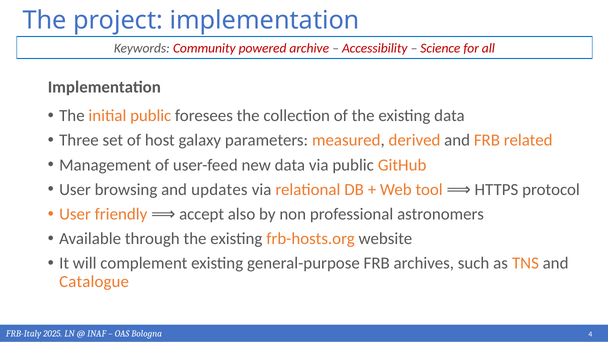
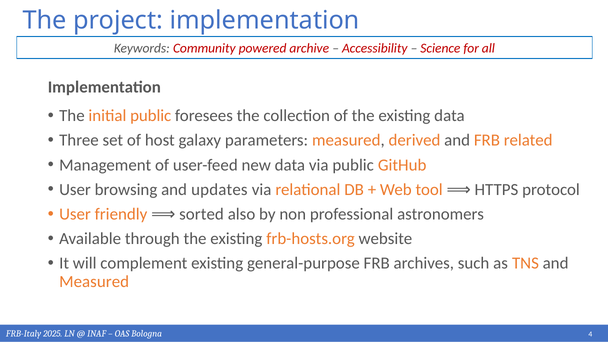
accept: accept -> sorted
Catalogue at (94, 282): Catalogue -> Measured
